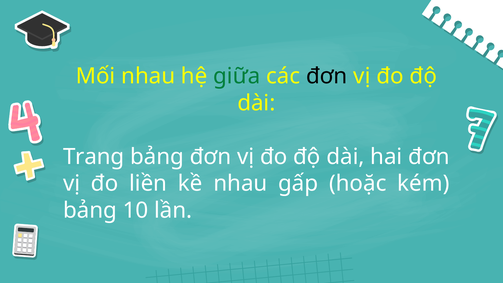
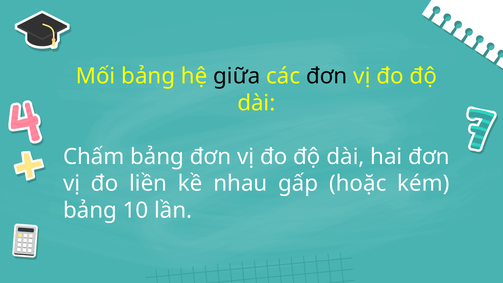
Mối nhau: nhau -> bảng
giữa colour: green -> black
Trang: Trang -> Chấm
